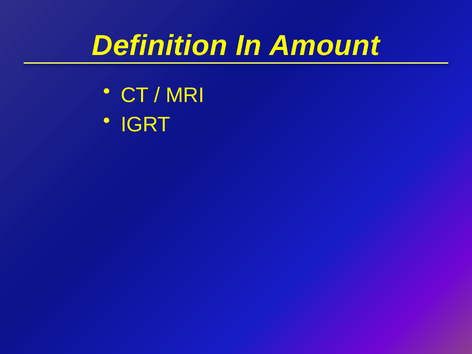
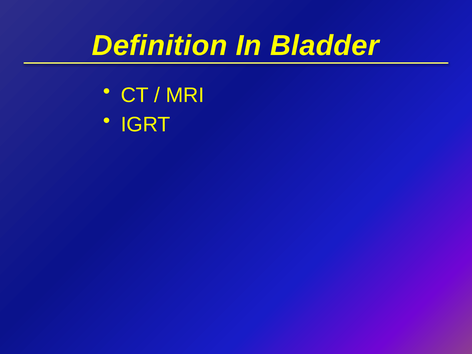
Amount: Amount -> Bladder
